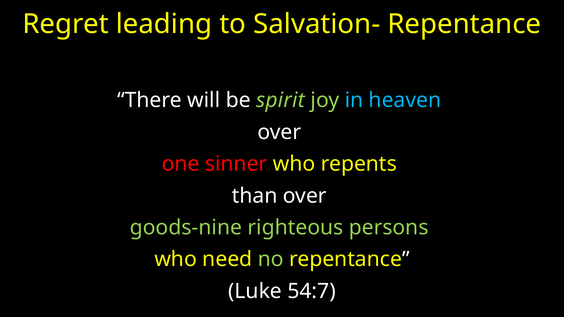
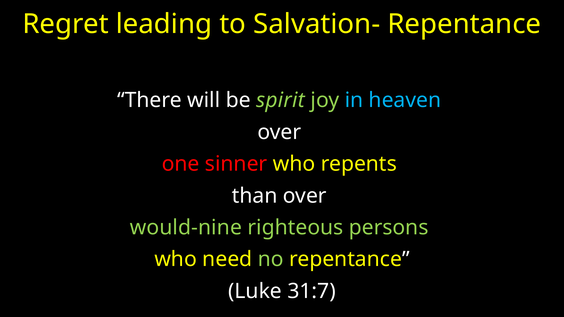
goods-nine: goods-nine -> would-nine
54:7: 54:7 -> 31:7
